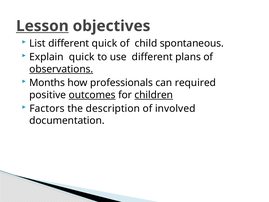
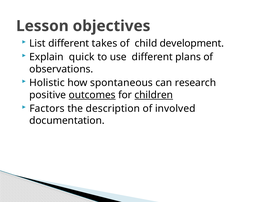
Lesson underline: present -> none
different quick: quick -> takes
spontaneous: spontaneous -> development
observations underline: present -> none
Months: Months -> Holistic
professionals: professionals -> spontaneous
required: required -> research
